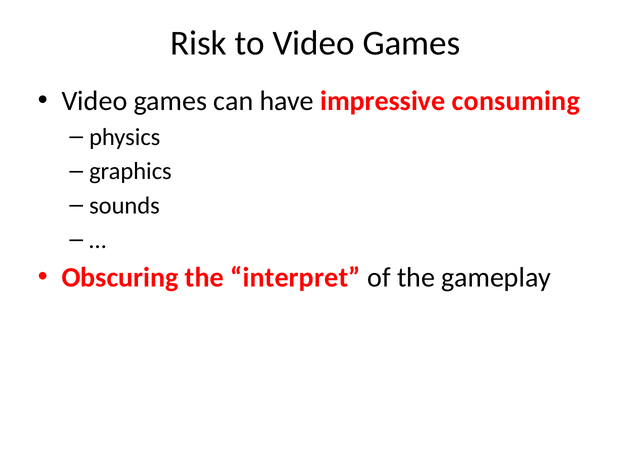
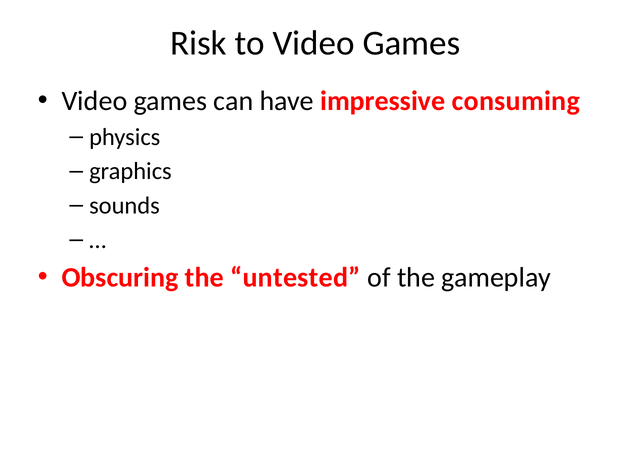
interpret: interpret -> untested
